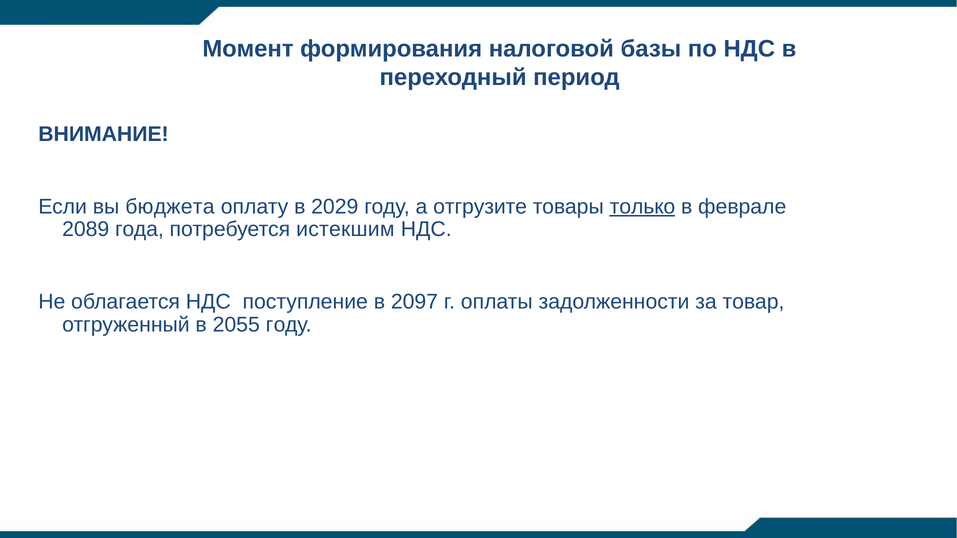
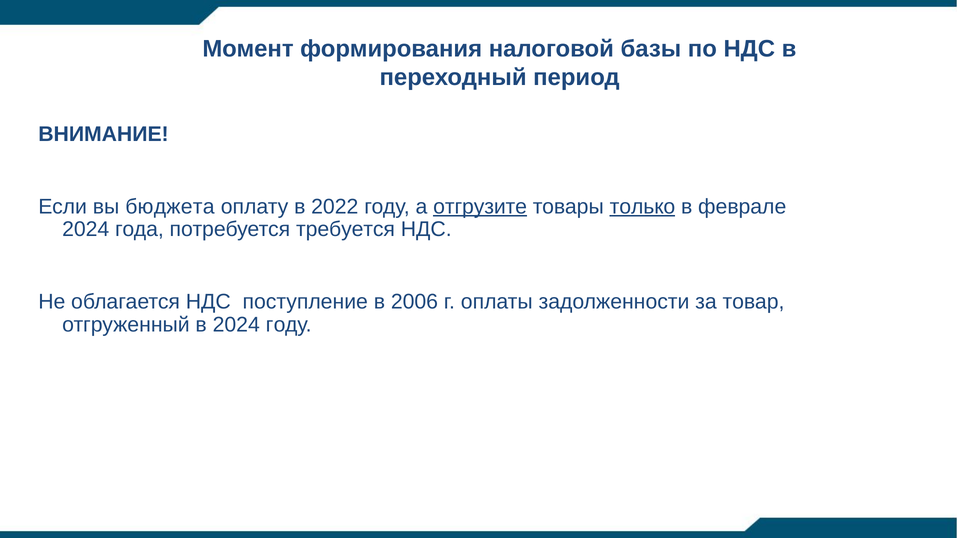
2029: 2029 -> 2022
отгрузите underline: none -> present
2089 at (86, 230): 2089 -> 2024
истекшим: истекшим -> требуется
2097: 2097 -> 2006
в 2055: 2055 -> 2024
